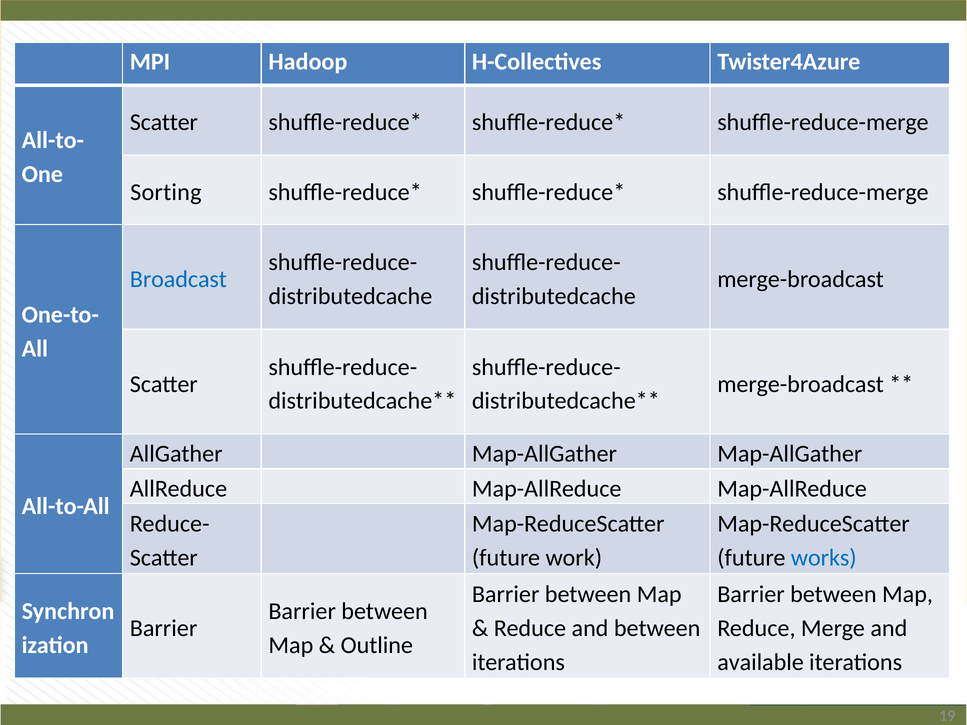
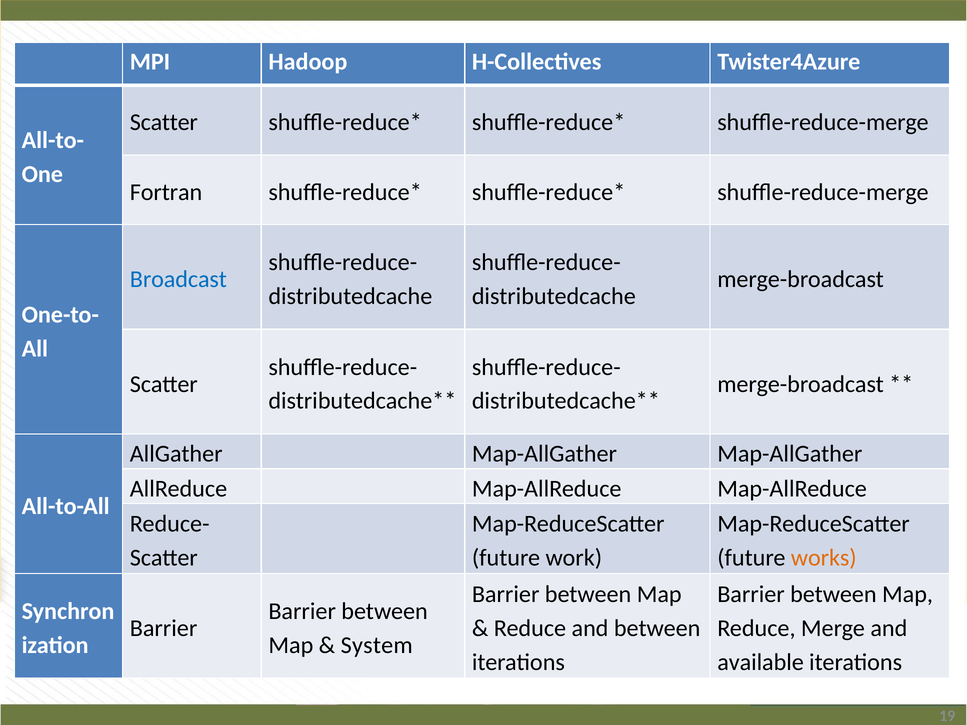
Sorting: Sorting -> Fortran
works colour: blue -> orange
Outline: Outline -> System
